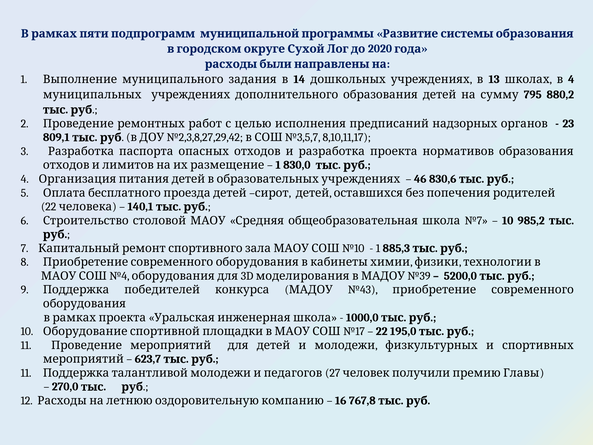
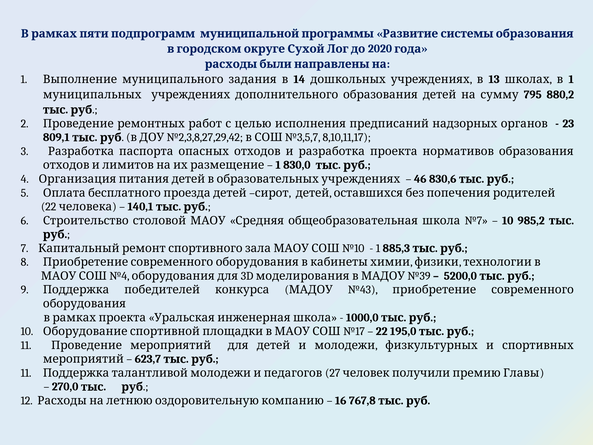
в 4: 4 -> 1
